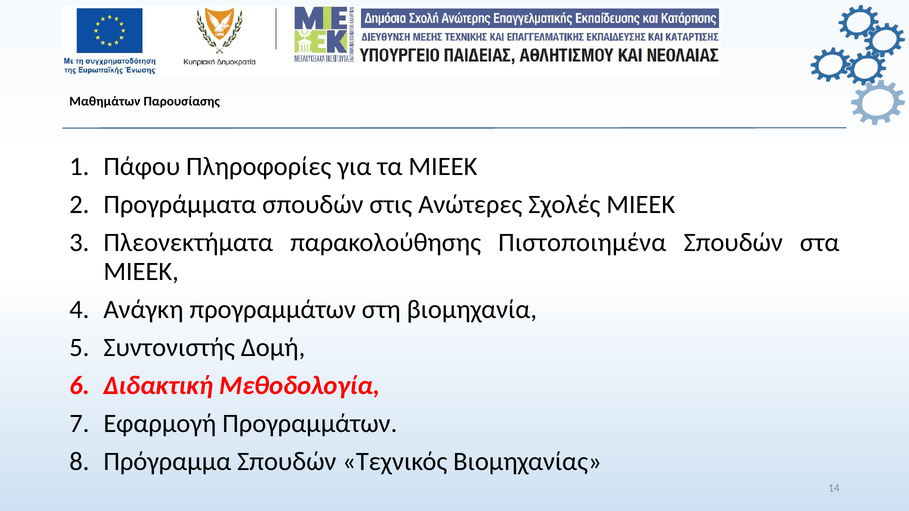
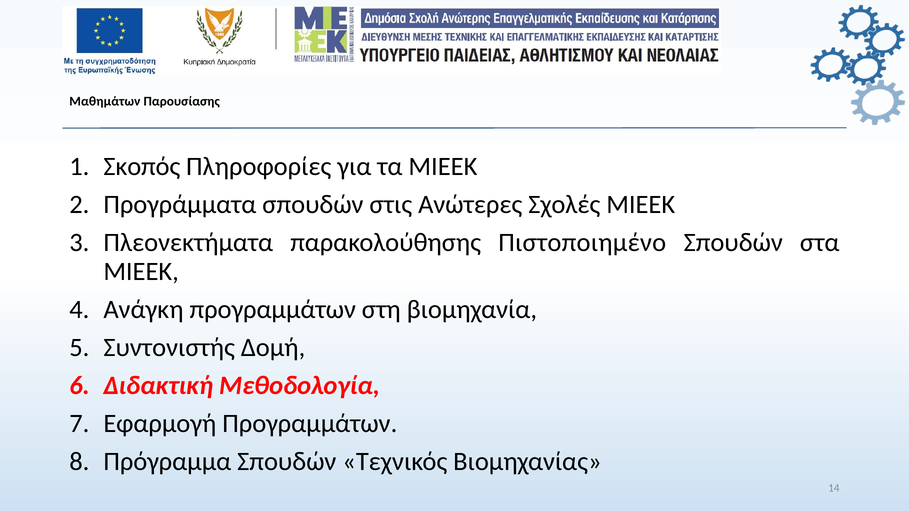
Πάφου: Πάφου -> Σκοπός
Πιστοποιημένα: Πιστοποιημένα -> Πιστοποιημένο
